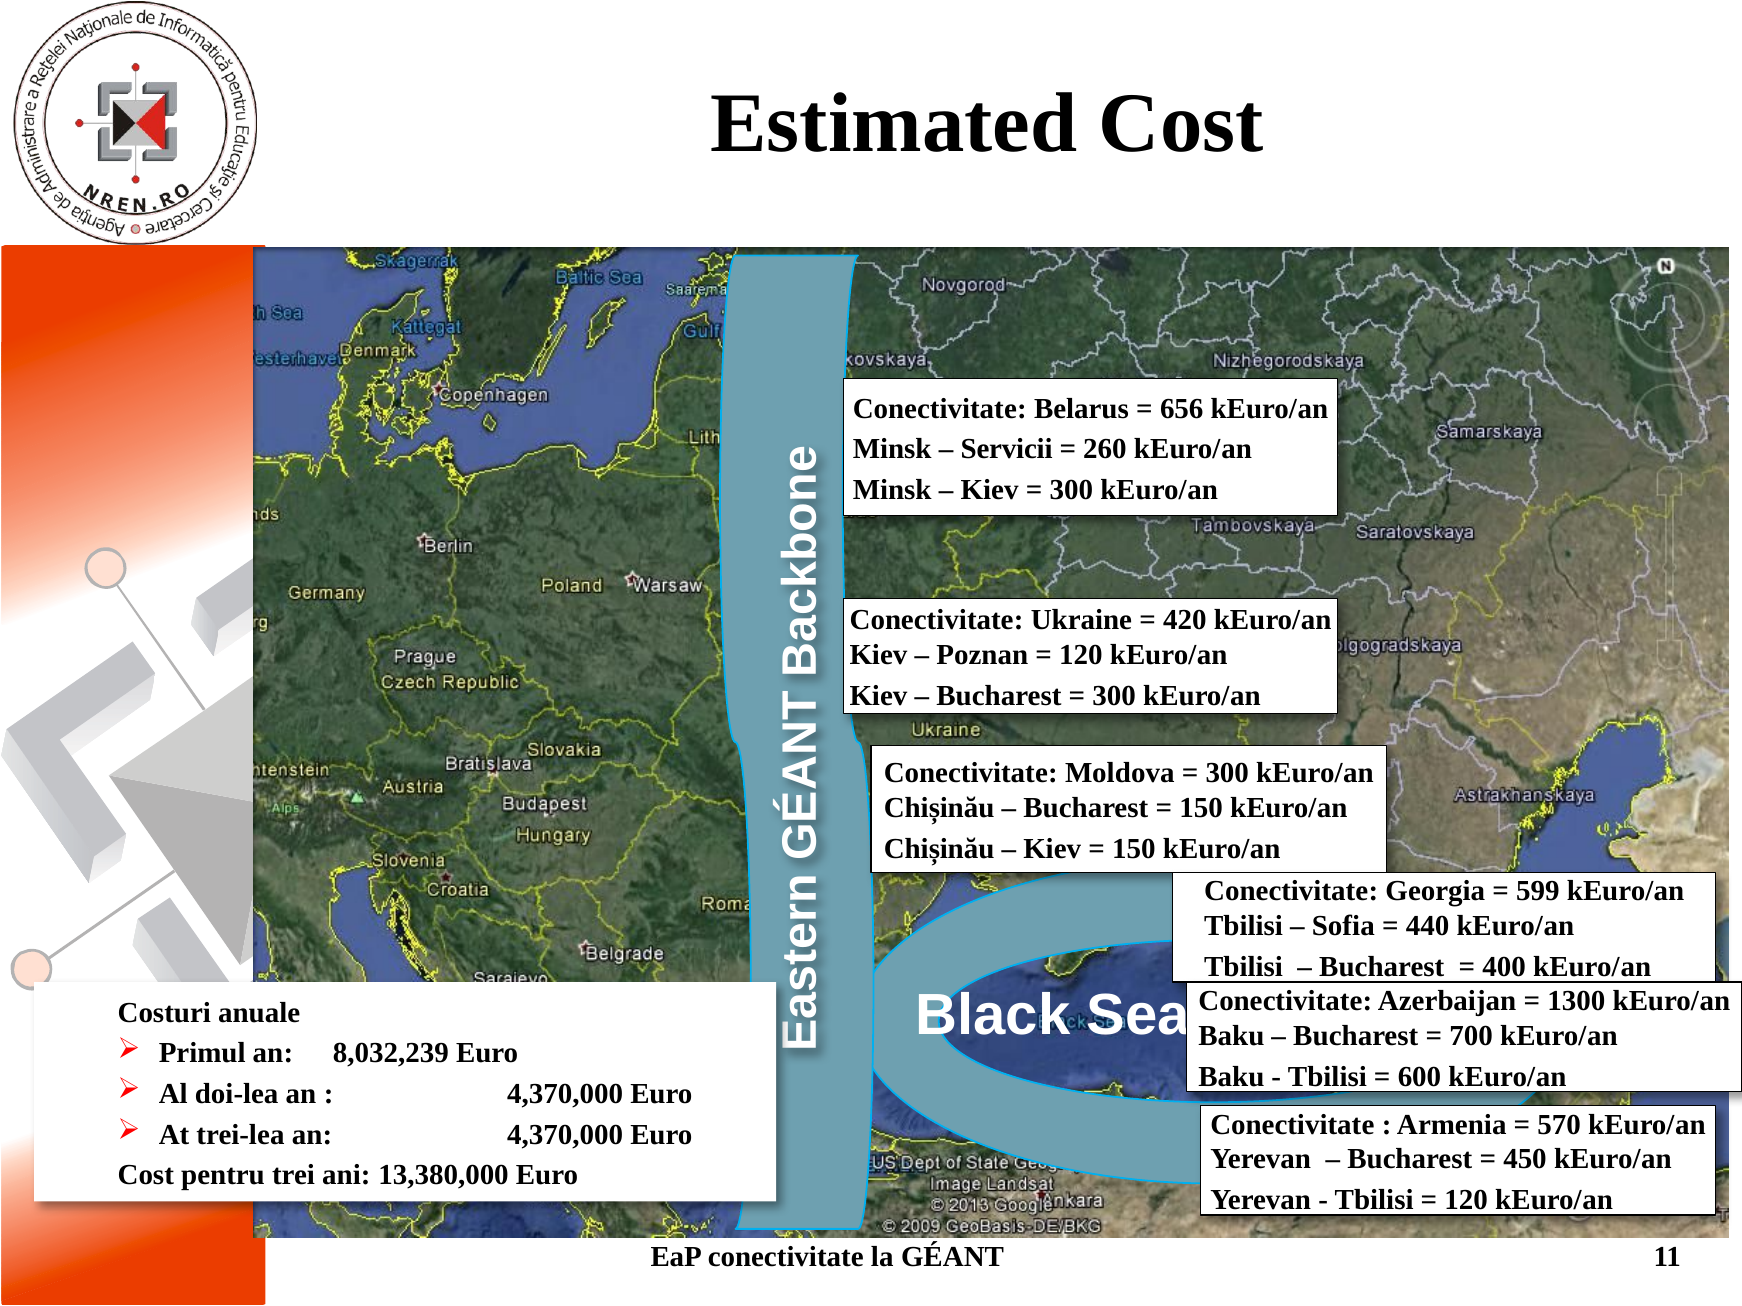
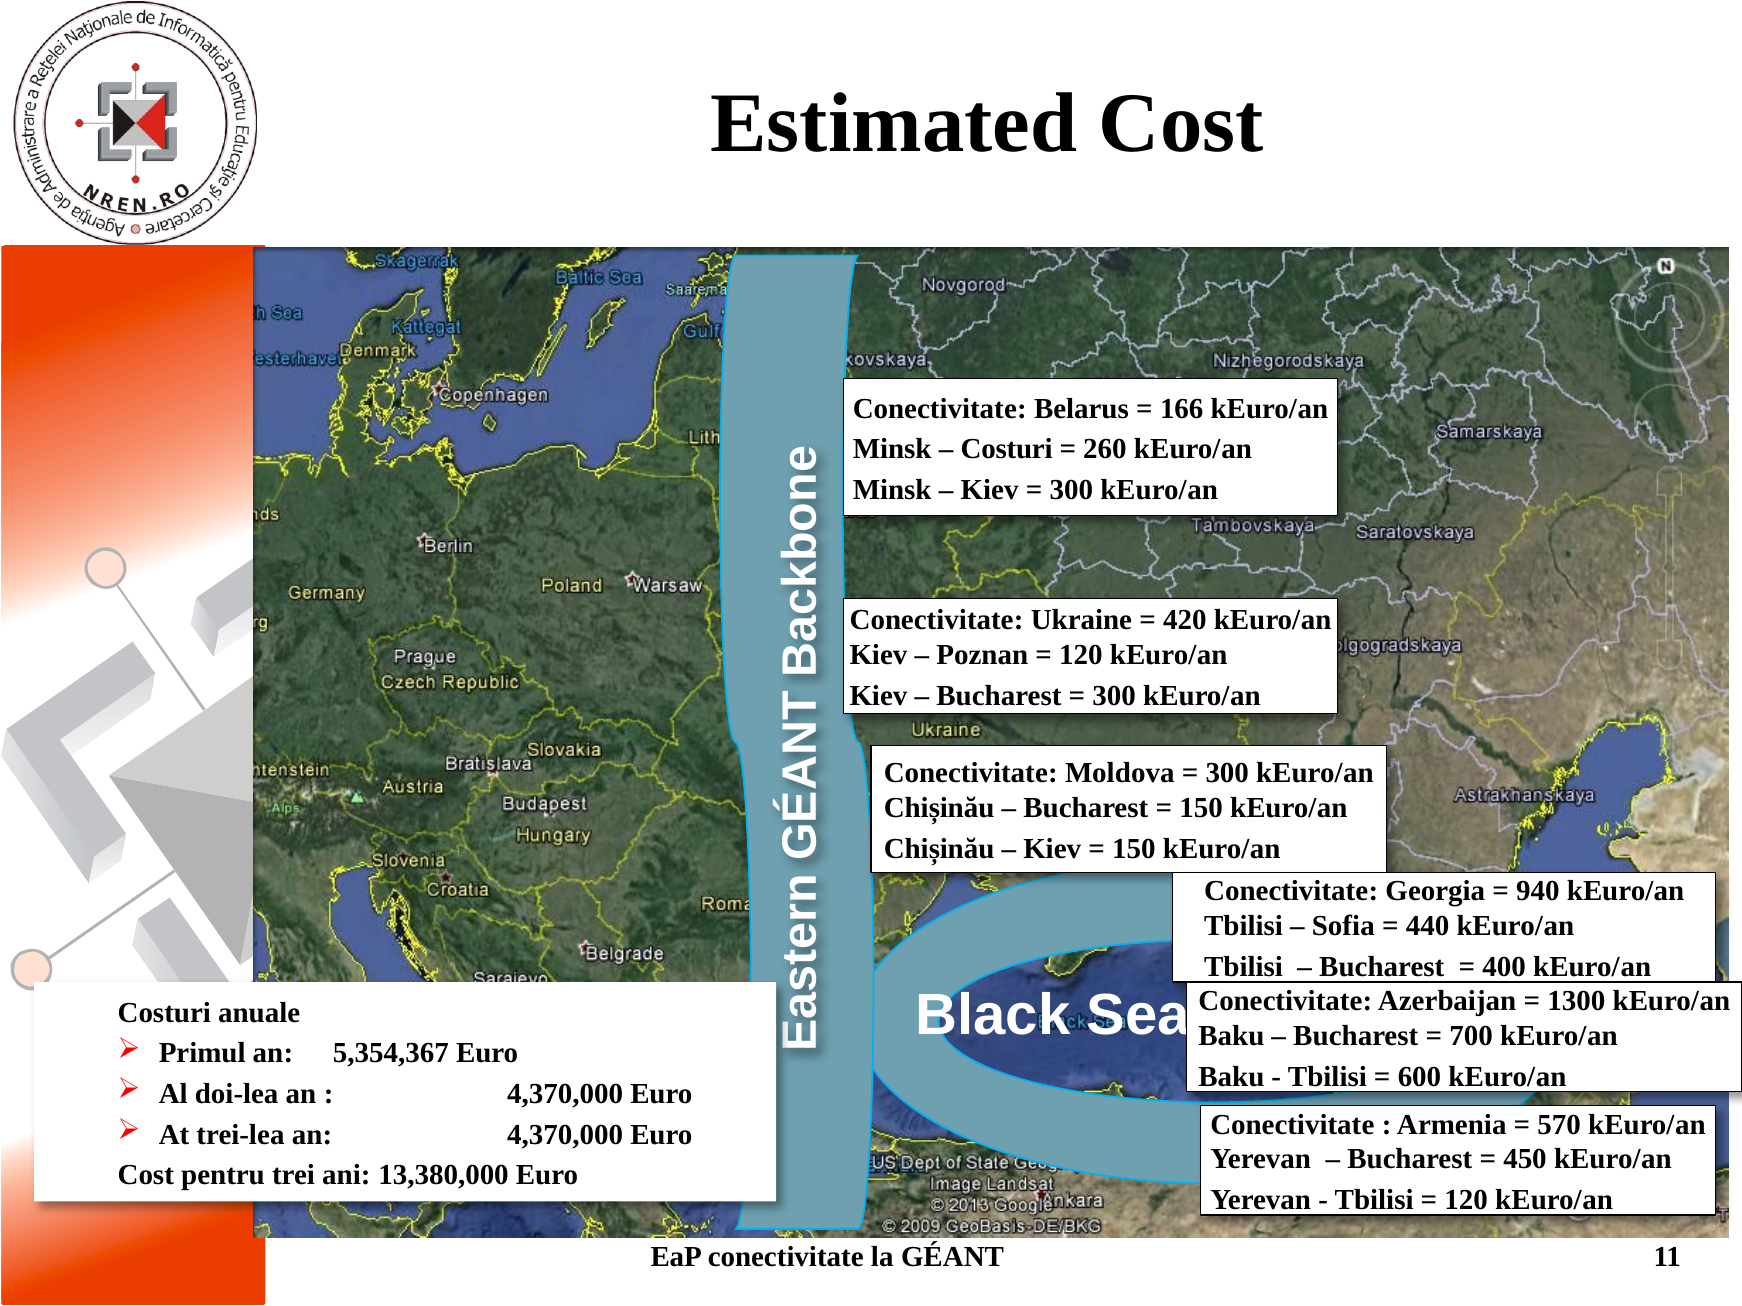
656: 656 -> 166
Servicii at (1007, 449): Servicii -> Costuri
599: 599 -> 940
8,032,239: 8,032,239 -> 5,354,367
